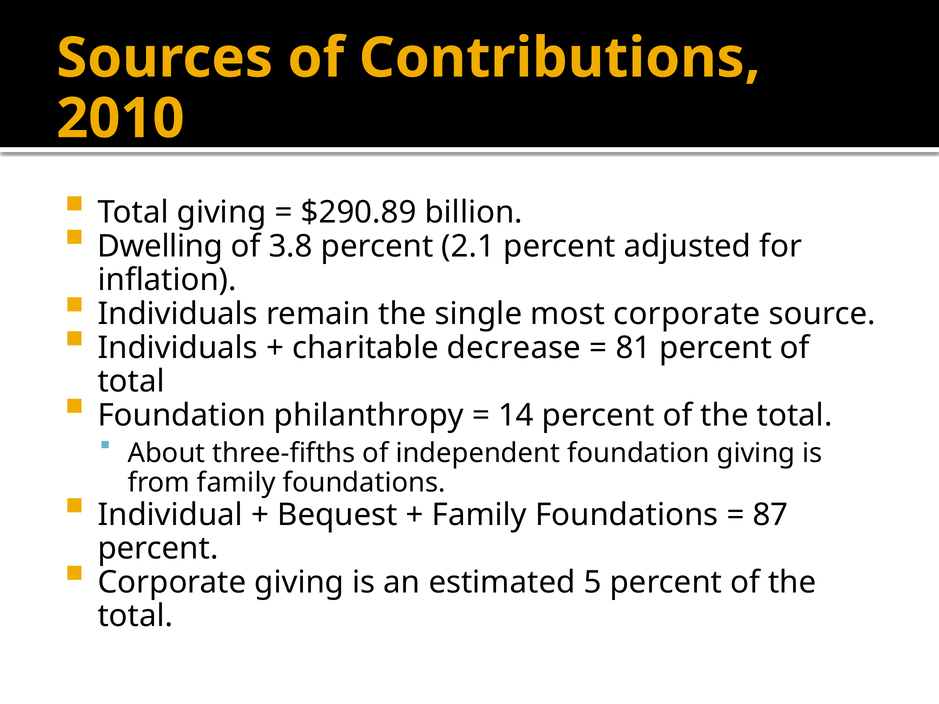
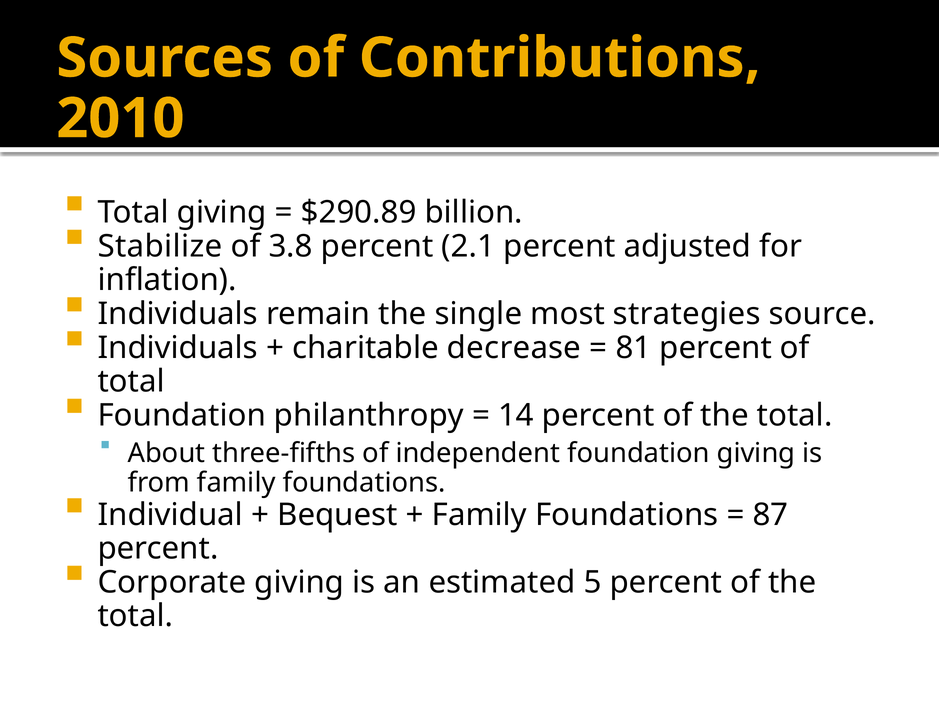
Dwelling: Dwelling -> Stabilize
most corporate: corporate -> strategies
